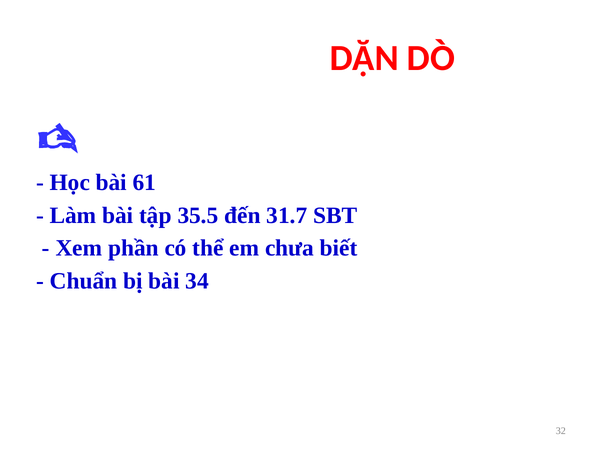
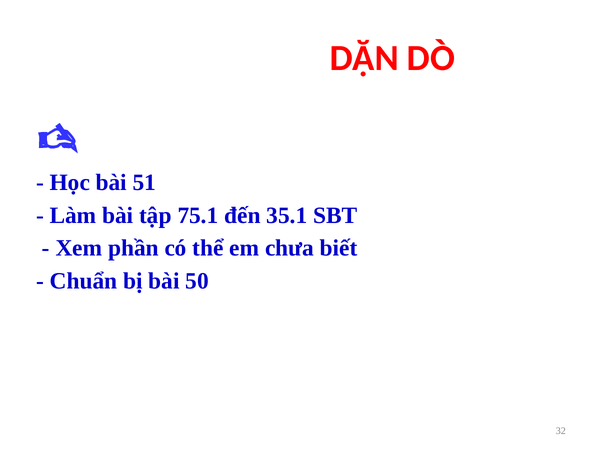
61: 61 -> 51
35.5: 35.5 -> 75.1
31.7: 31.7 -> 35.1
34: 34 -> 50
